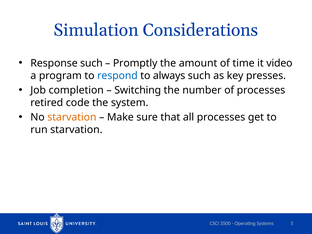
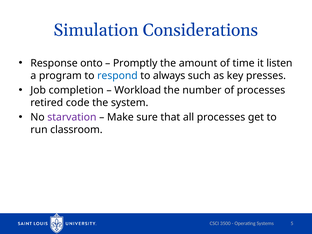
Response such: such -> onto
video: video -> listen
Switching: Switching -> Workload
starvation at (72, 117) colour: orange -> purple
run starvation: starvation -> classroom
